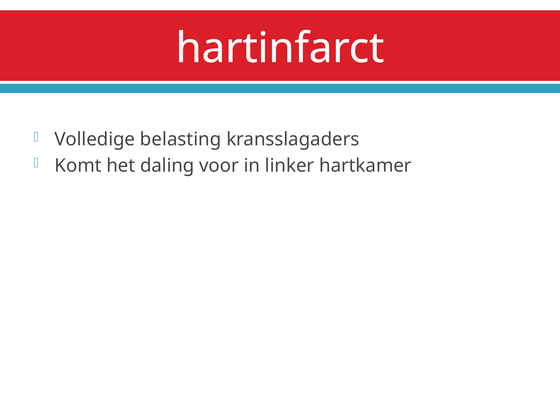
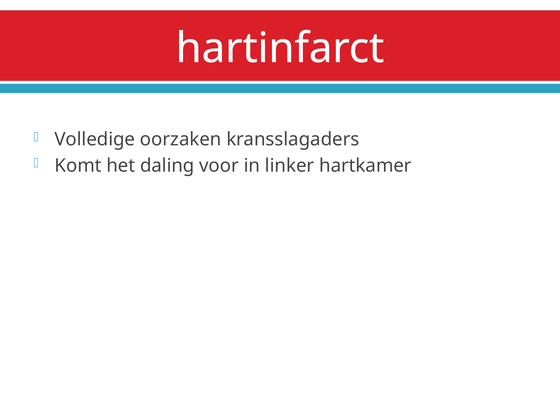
belasting: belasting -> oorzaken
